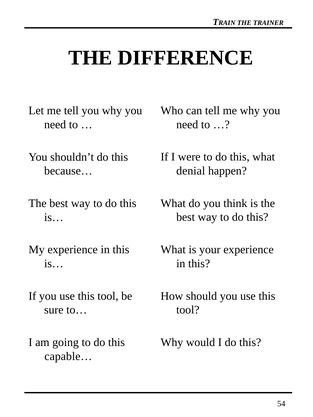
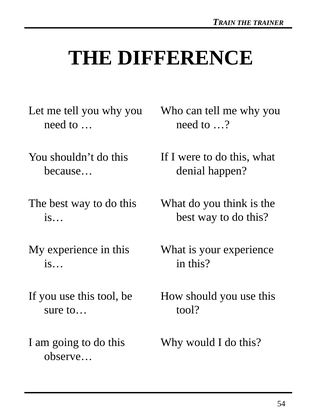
capable…: capable… -> observe…
